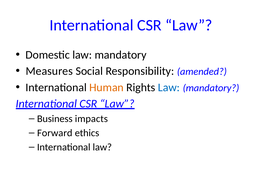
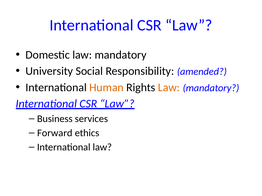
Measures: Measures -> University
Law at (169, 88) colour: blue -> orange
impacts: impacts -> services
